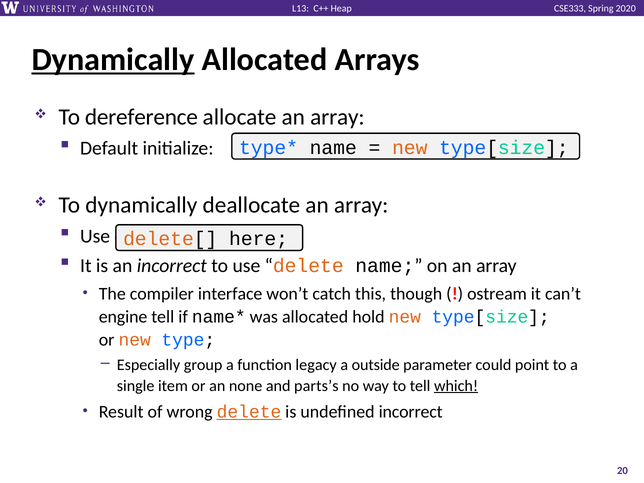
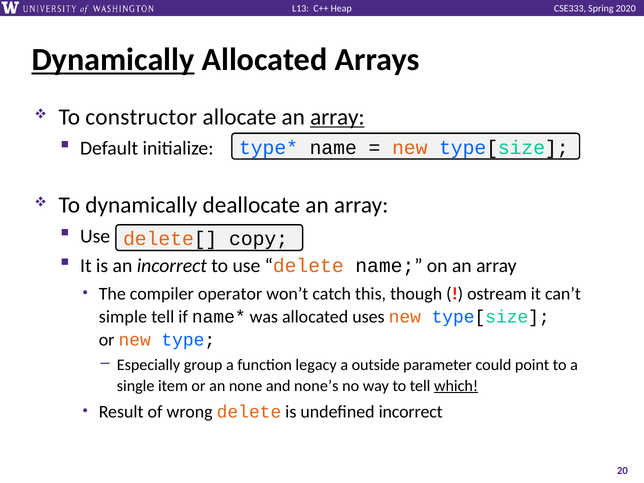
dereference: dereference -> constructor
array at (337, 117) underline: none -> present
here: here -> copy
interface: interface -> operator
engine: engine -> simple
hold: hold -> uses
parts’s: parts’s -> none’s
delete at (249, 412) underline: present -> none
